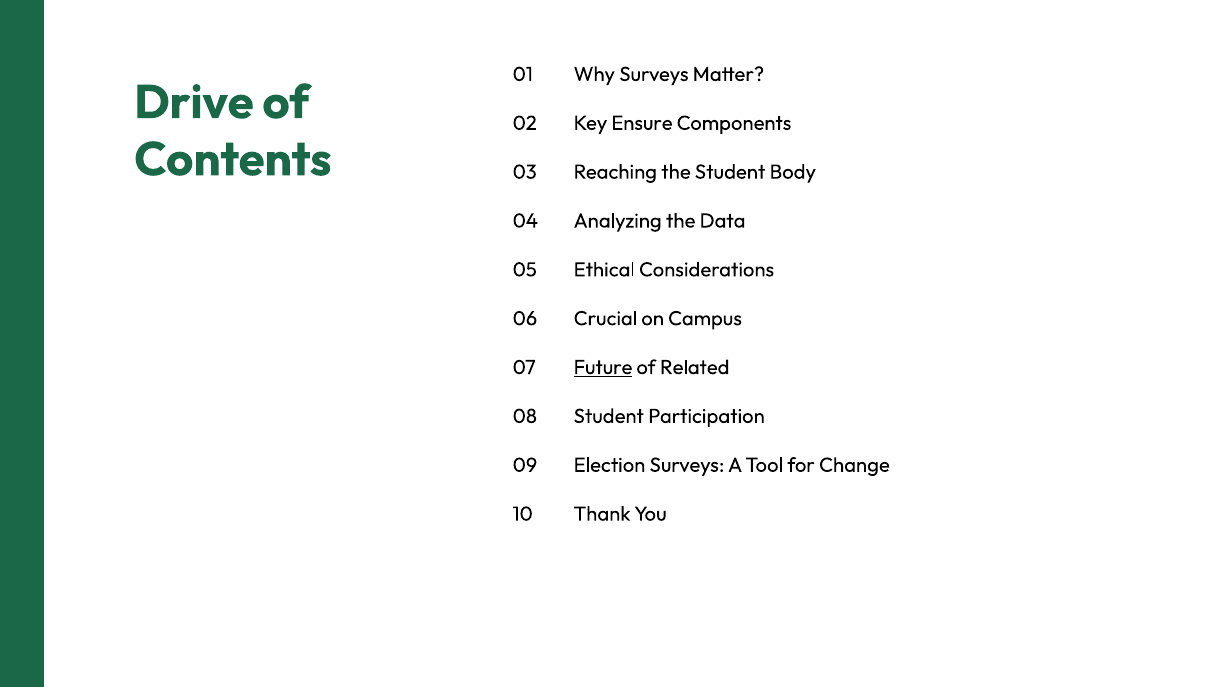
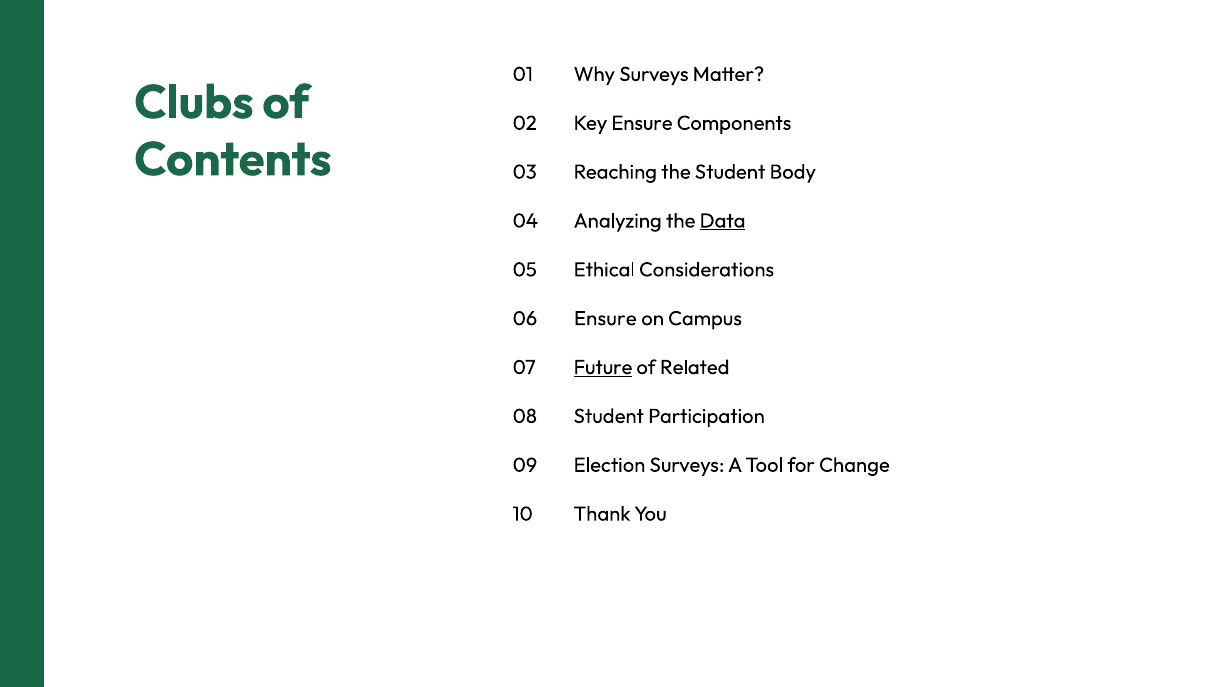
Drive: Drive -> Clubs
Data underline: none -> present
06 Crucial: Crucial -> Ensure
